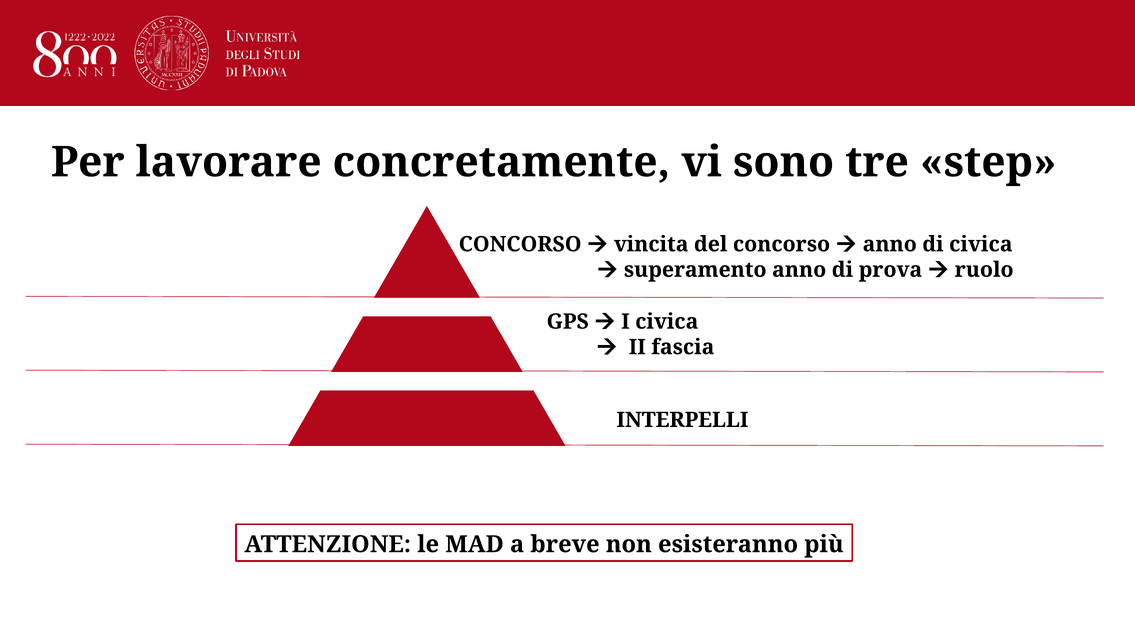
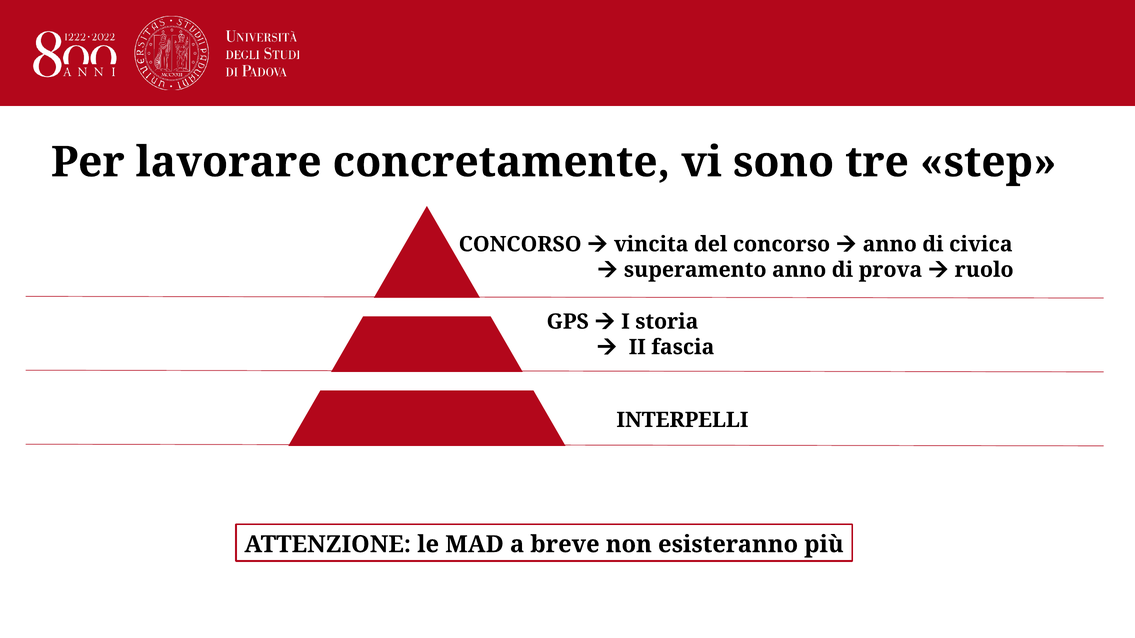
I civica: civica -> storia
